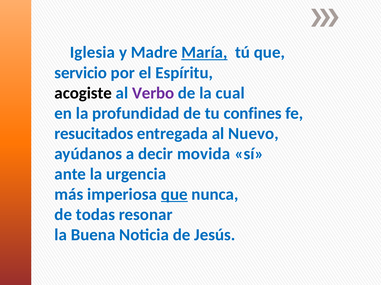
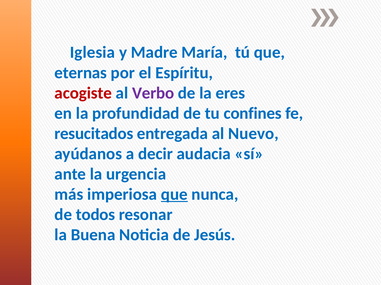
María underline: present -> none
servicio: servicio -> eternas
acogiste colour: black -> red
cual: cual -> eres
movida: movida -> audacia
todas: todas -> todos
